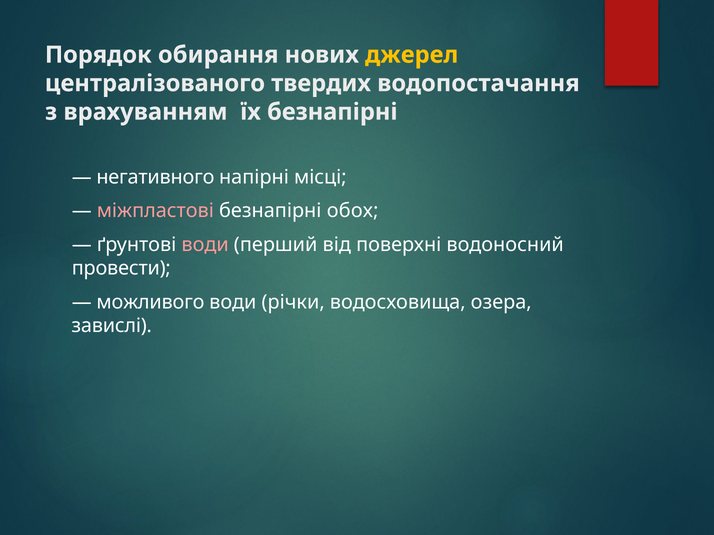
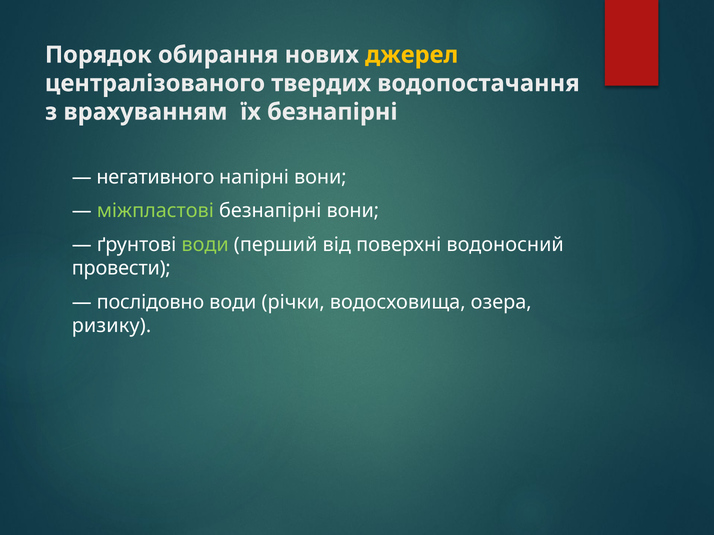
напірні місці: місці -> вони
міжпластові colour: pink -> light green
безнапірні обох: обох -> вони
води at (205, 245) colour: pink -> light green
можливого: можливого -> послідовно
завислі: завислі -> ризику
